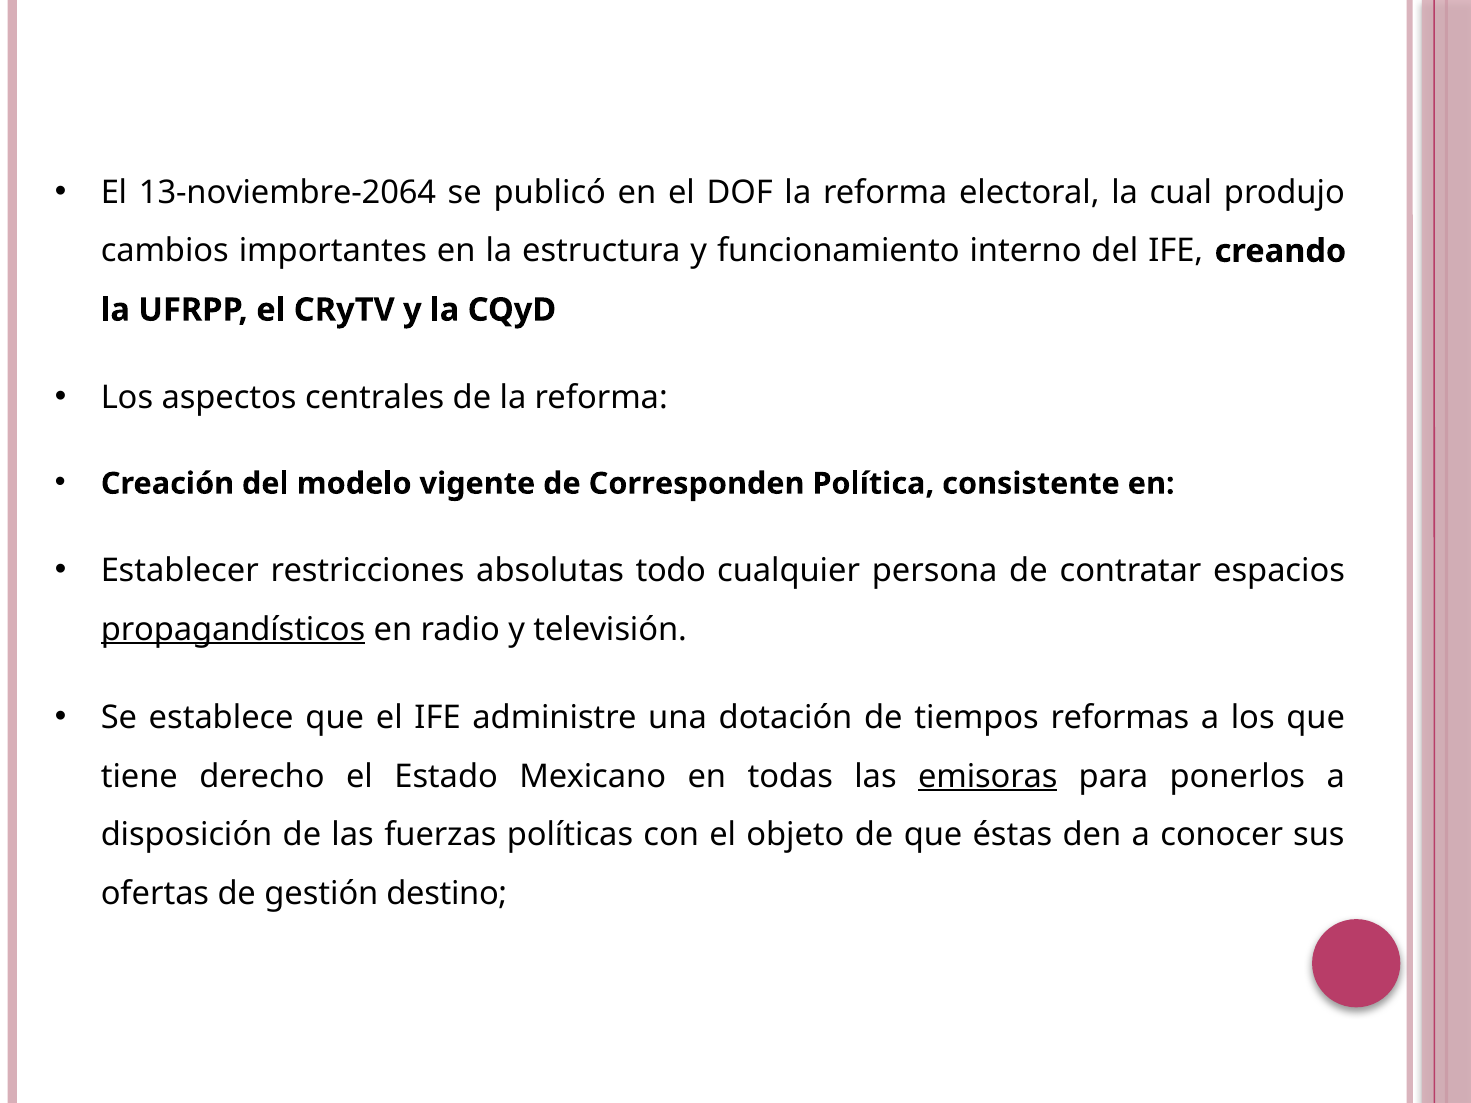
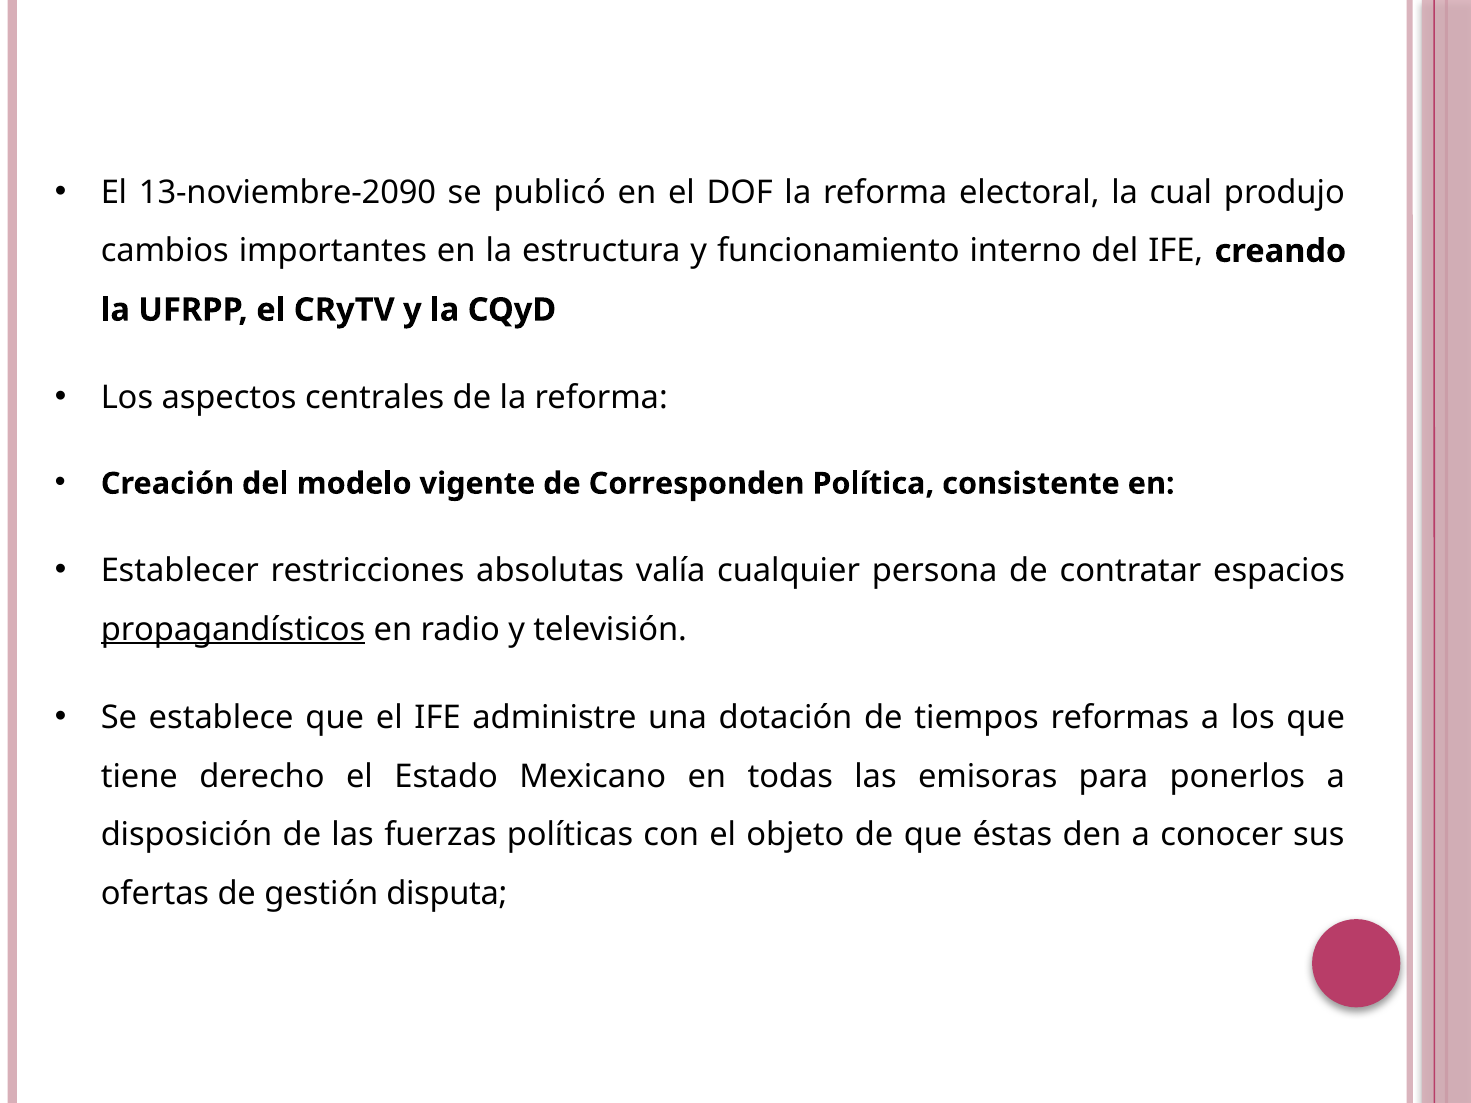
13-noviembre-2064: 13-noviembre-2064 -> 13-noviembre-2090
todo: todo -> valía
emisoras underline: present -> none
destino: destino -> disputa
